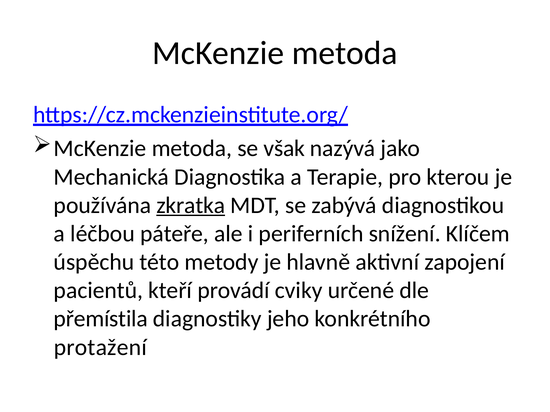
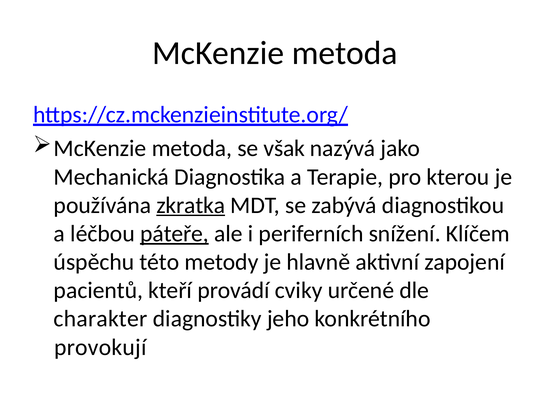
páteře underline: none -> present
přemístila: přemístila -> charakter
protažení: protažení -> provokují
